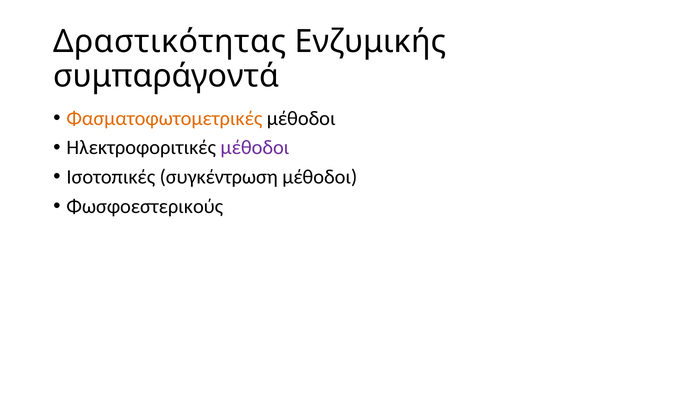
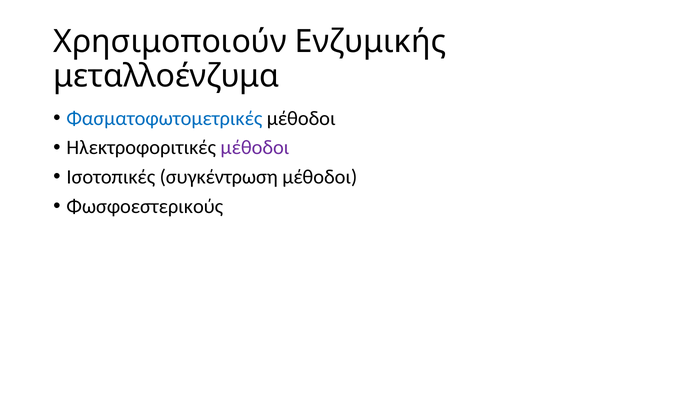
Δραστικότητας: Δραστικότητας -> Χρησιμοποιούν
συμπαράγοντά: συμπαράγοντά -> μεταλλοένζυμα
Φασματοφωτομετρικές colour: orange -> blue
